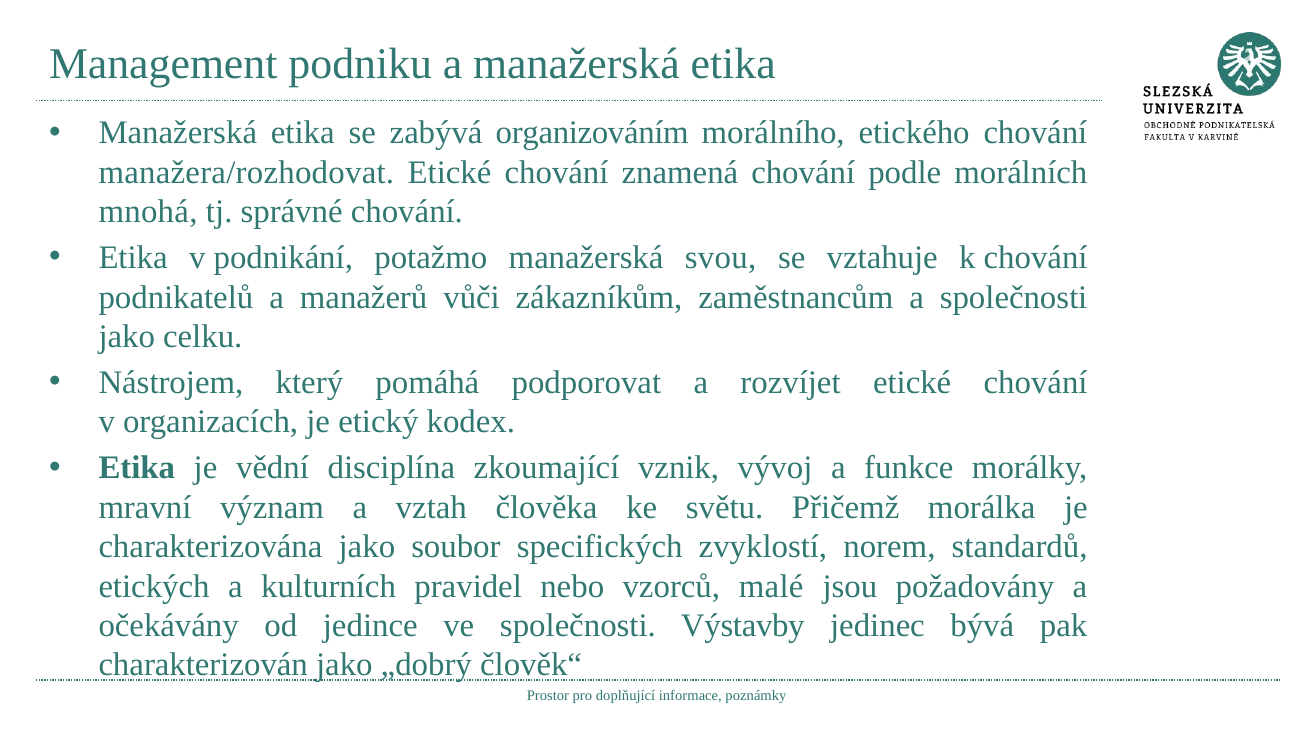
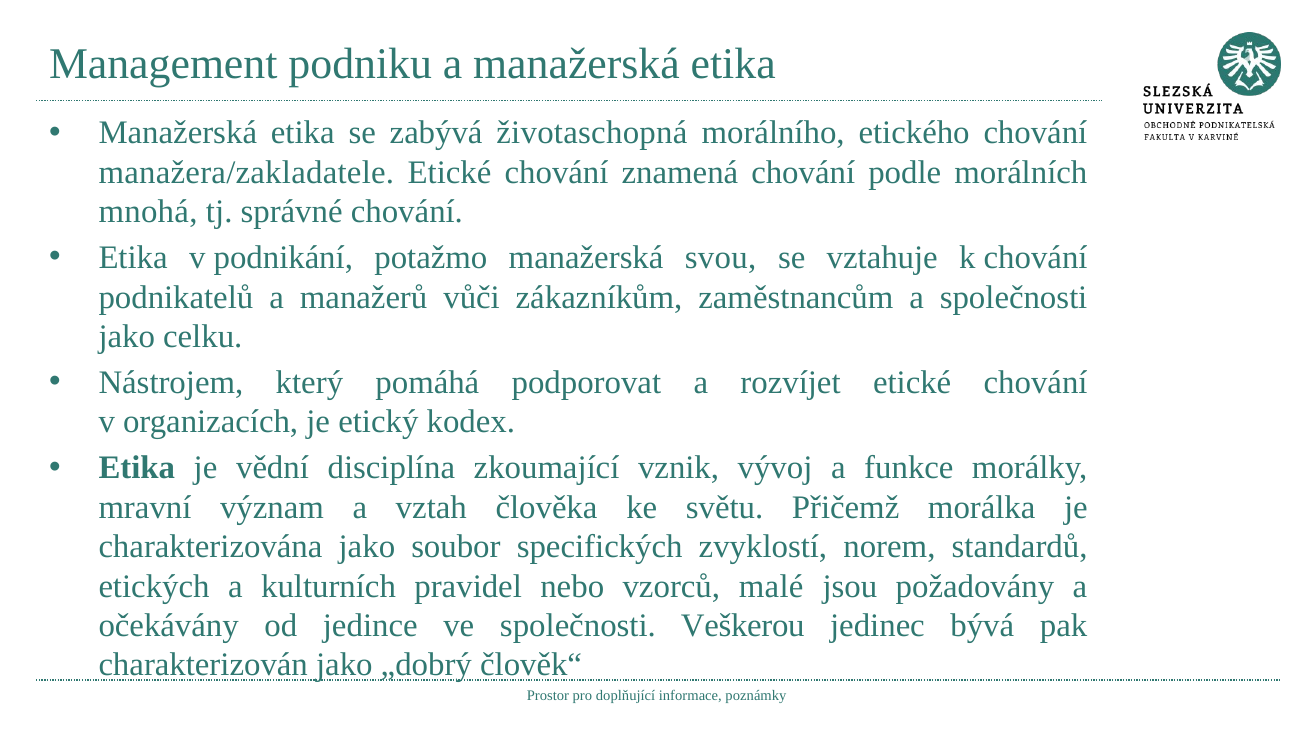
organizováním: organizováním -> životaschopná
manažera/rozhodovat: manažera/rozhodovat -> manažera/zakladatele
Výstavby: Výstavby -> Veškerou
